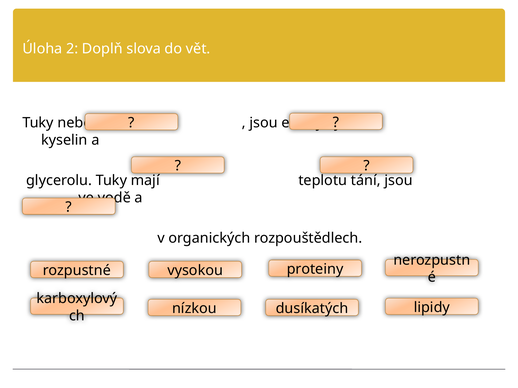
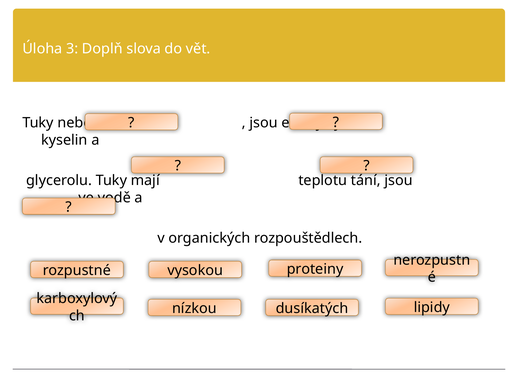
2: 2 -> 3
